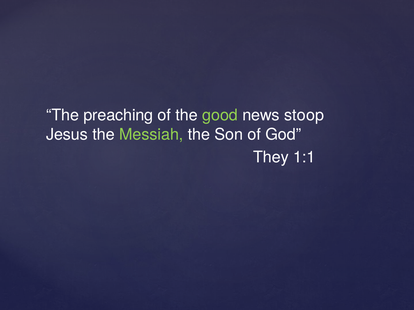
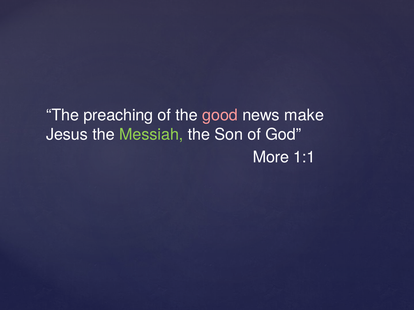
good colour: light green -> pink
stoop: stoop -> make
They: They -> More
